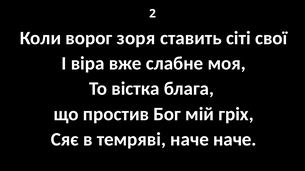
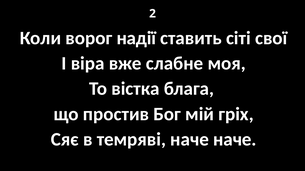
зоря: зоря -> надії
